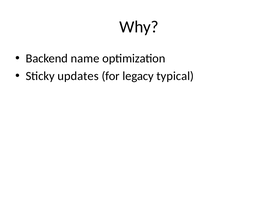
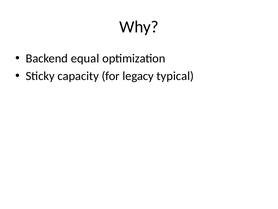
name: name -> equal
updates: updates -> capacity
